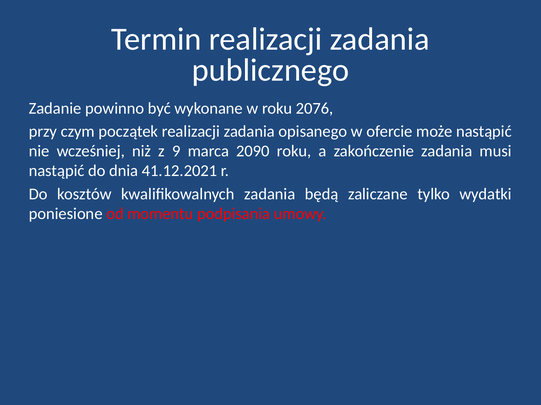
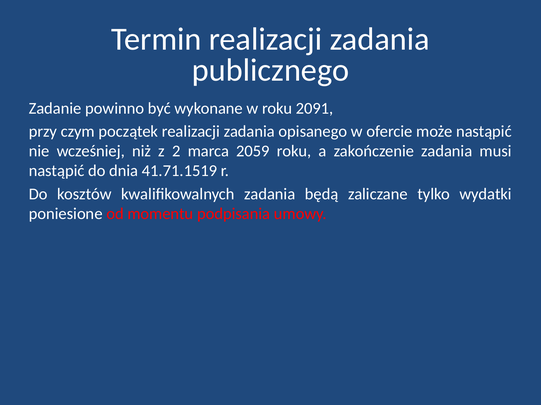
2076: 2076 -> 2091
9: 9 -> 2
2090: 2090 -> 2059
41.12.2021: 41.12.2021 -> 41.71.1519
